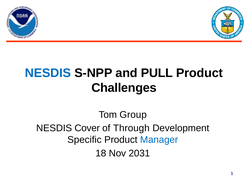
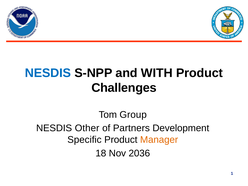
PULL: PULL -> WITH
Cover: Cover -> Other
Through: Through -> Partners
Manager colour: blue -> orange
2031: 2031 -> 2036
